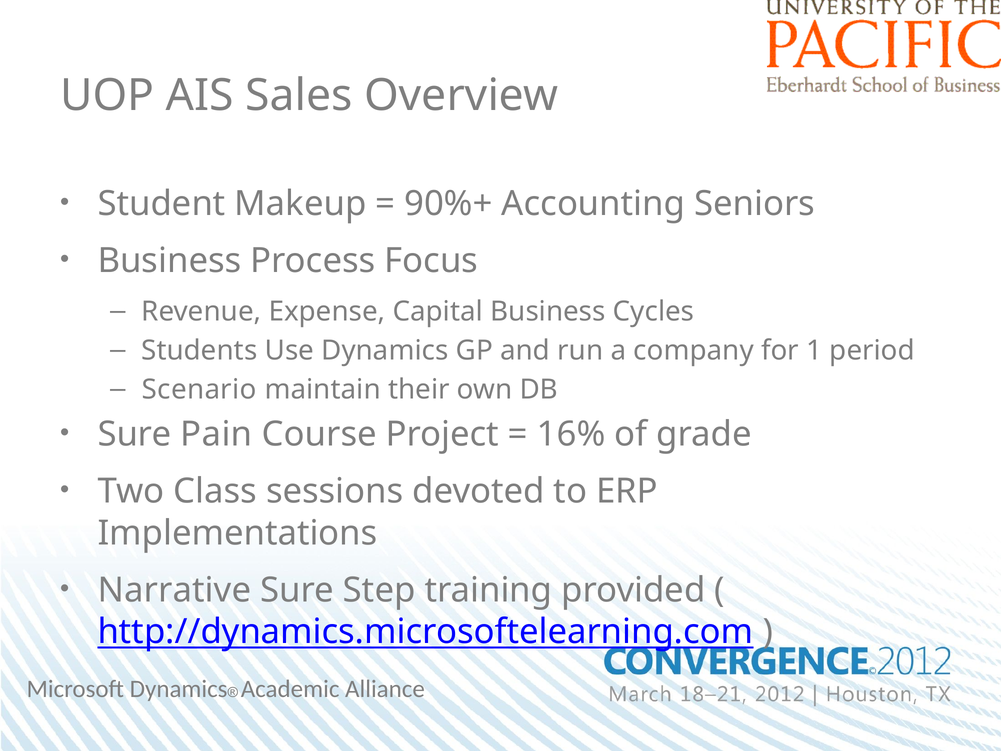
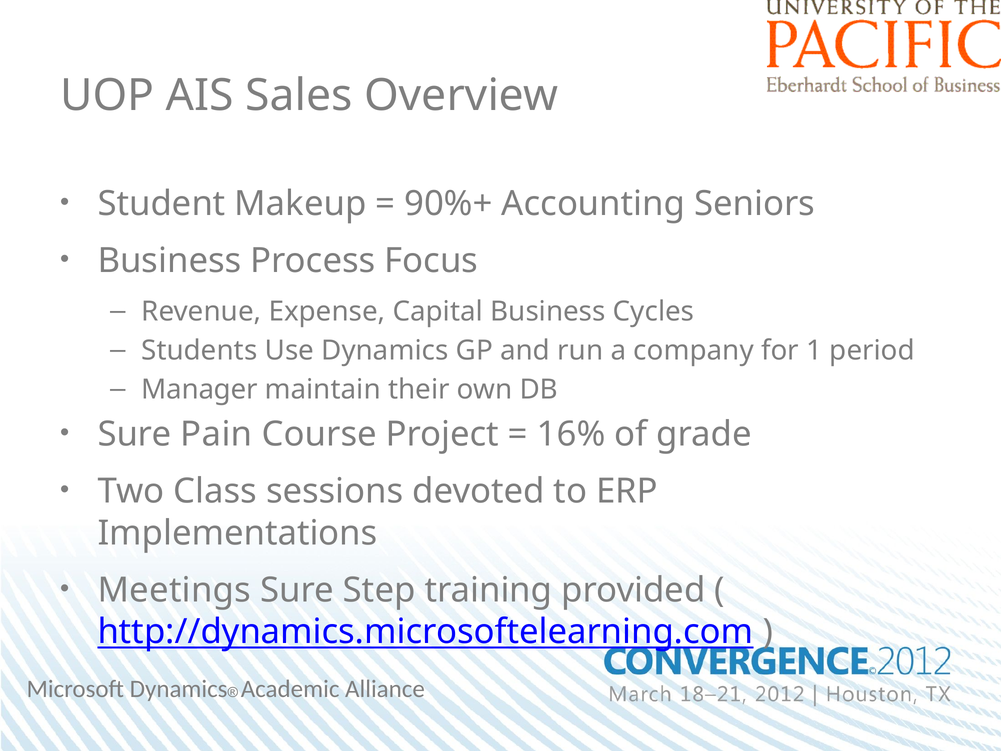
Scenario: Scenario -> Manager
Narrative: Narrative -> Meetings
